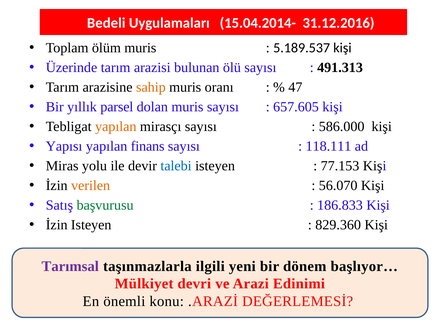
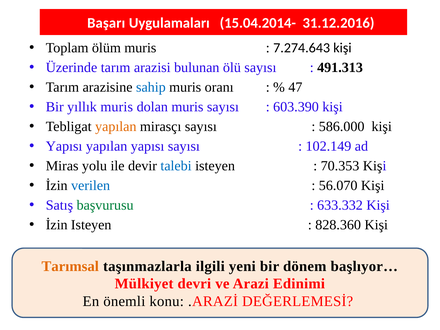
Bedeli: Bedeli -> Başarı
5.189.537: 5.189.537 -> 7.274.643
sahip colour: orange -> blue
yıllık parsel: parsel -> muris
657.605: 657.605 -> 603.390
yapılan finans: finans -> yapısı
118.111: 118.111 -> 102.149
77.153: 77.153 -> 70.353
verilen colour: orange -> blue
186.833: 186.833 -> 633.332
829.360: 829.360 -> 828.360
Tarımsal colour: purple -> orange
